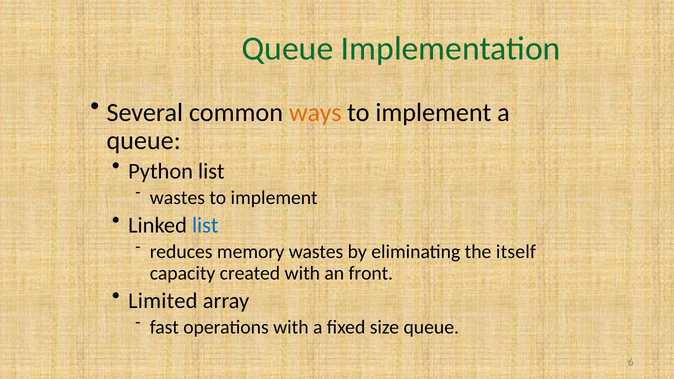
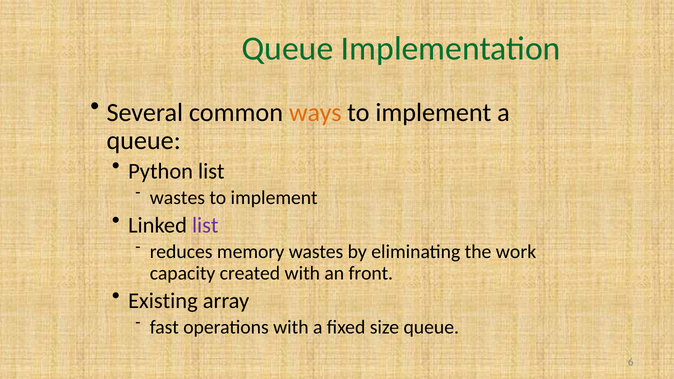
list at (205, 226) colour: blue -> purple
itself: itself -> work
Limited: Limited -> Existing
